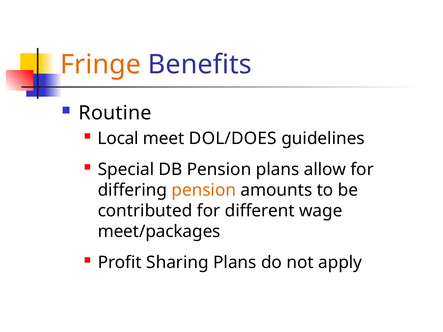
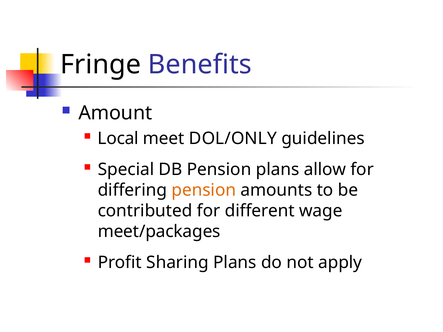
Fringe colour: orange -> black
Routine: Routine -> Amount
DOL/DOES: DOL/DOES -> DOL/ONLY
